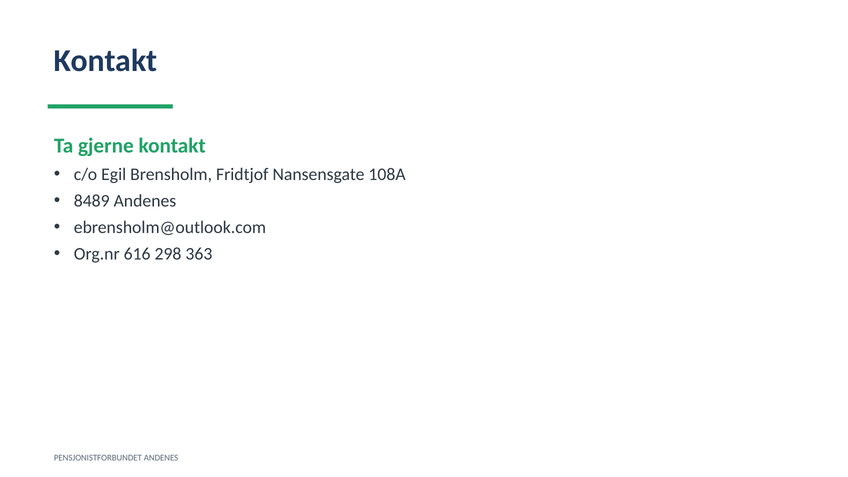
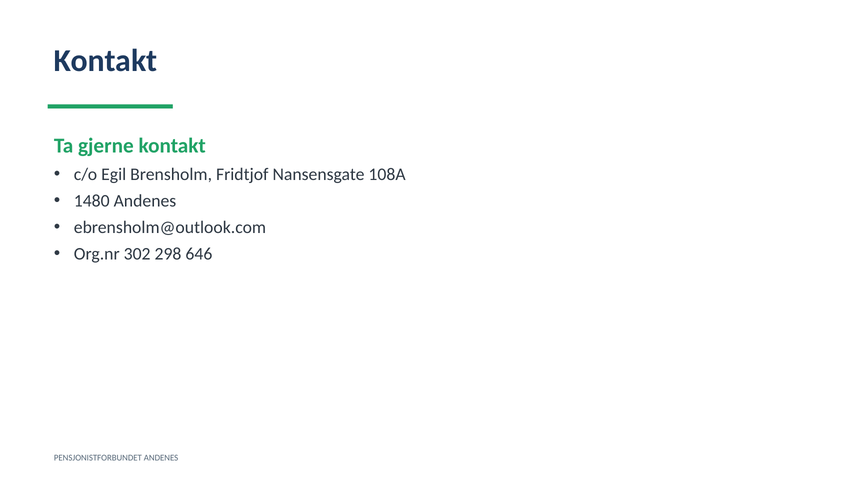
8489: 8489 -> 1480
616: 616 -> 302
363: 363 -> 646
